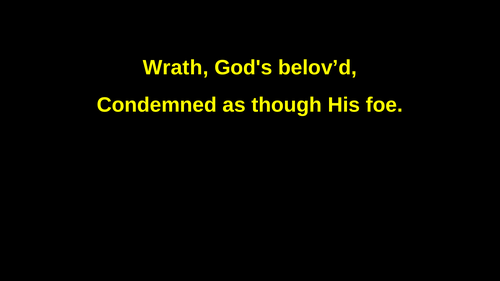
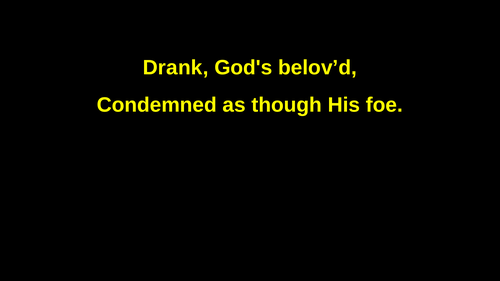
Wrath: Wrath -> Drank
